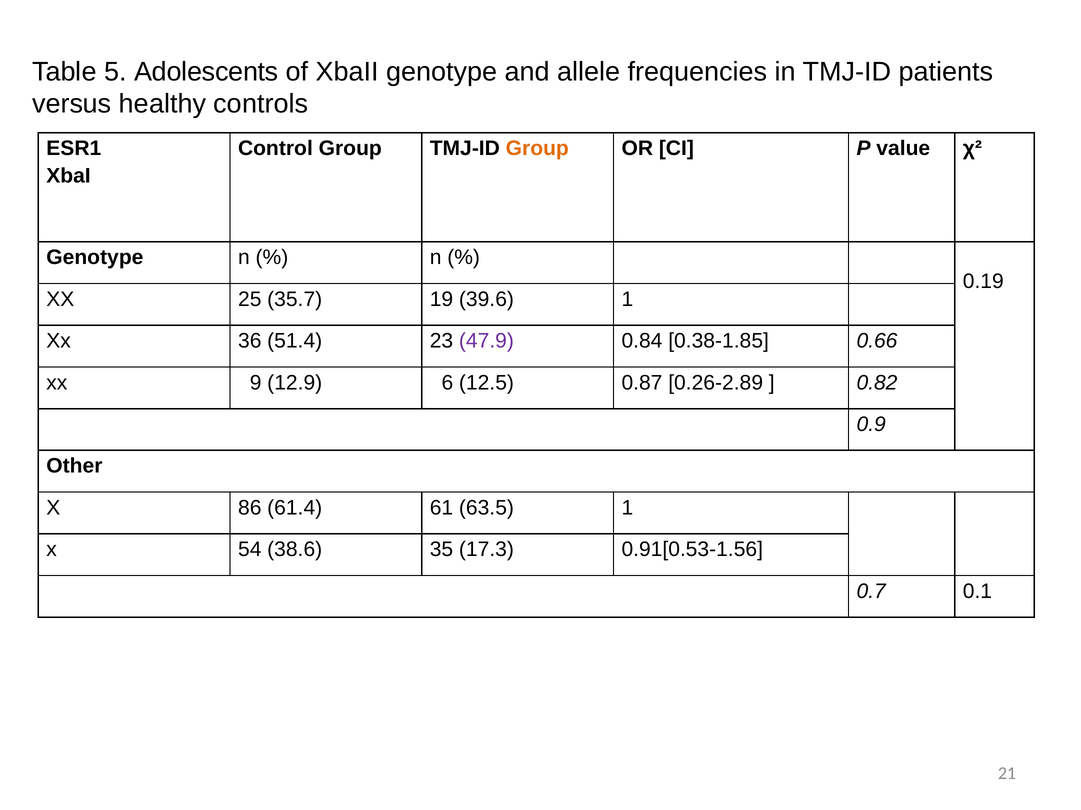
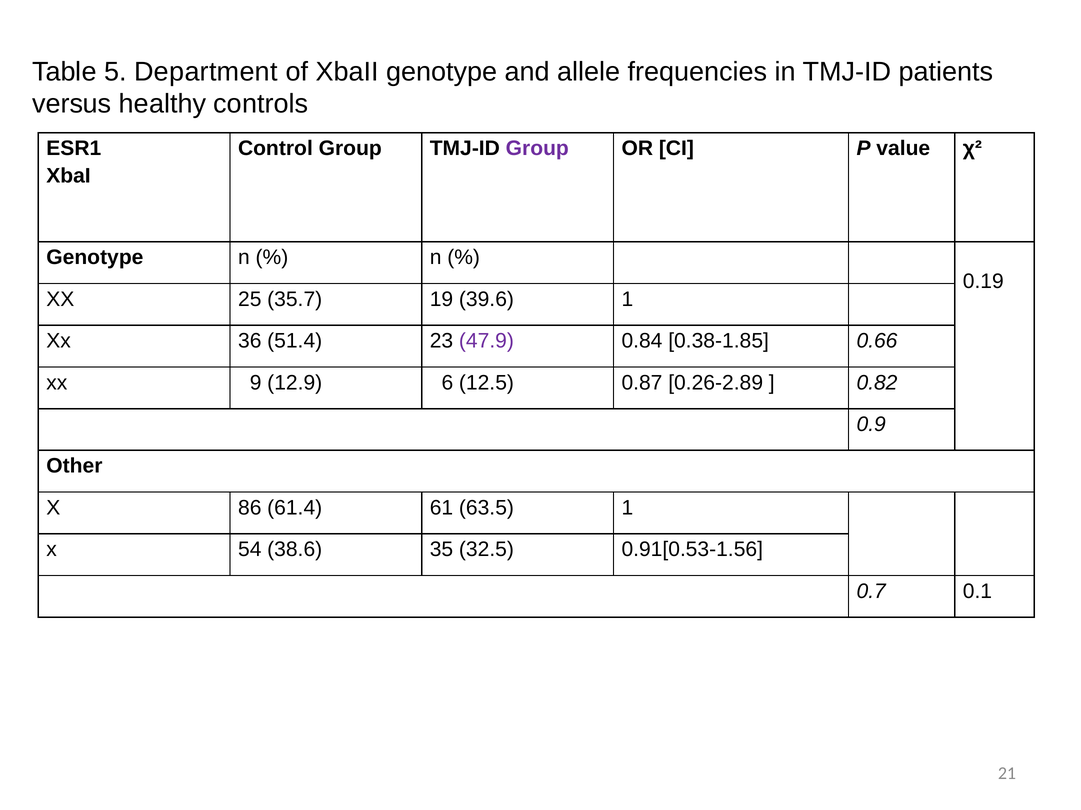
Adolescents: Adolescents -> Department
Group at (537, 149) colour: orange -> purple
17.3: 17.3 -> 32.5
